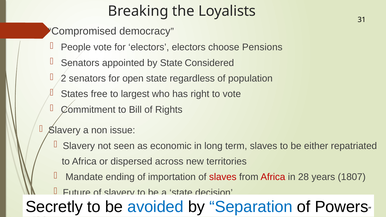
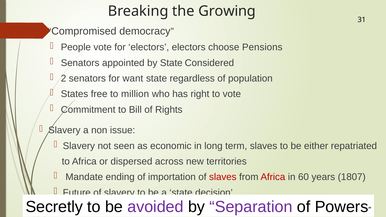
Loyalists: Loyalists -> Growing
open: open -> want
largest: largest -> million
28: 28 -> 60
avoided colour: blue -> purple
Separation colour: blue -> purple
